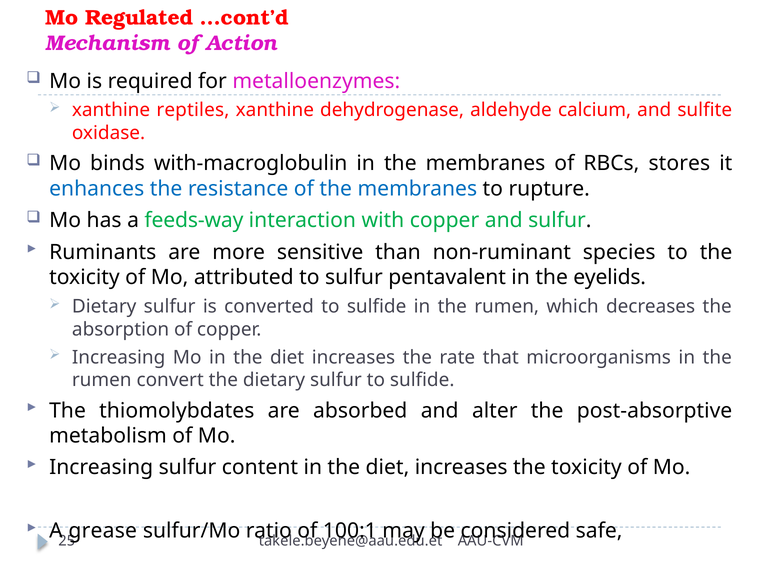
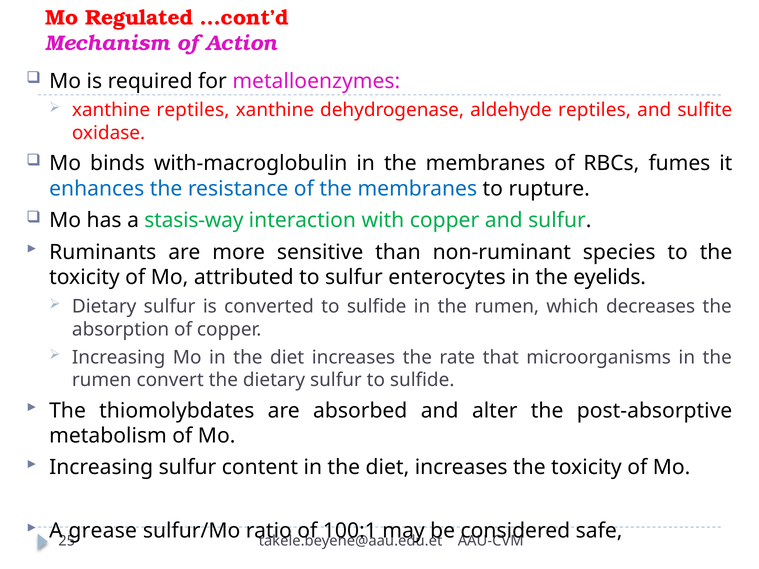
aldehyde calcium: calcium -> reptiles
stores: stores -> fumes
feeds-way: feeds-way -> stasis-way
pentavalent: pentavalent -> enterocytes
